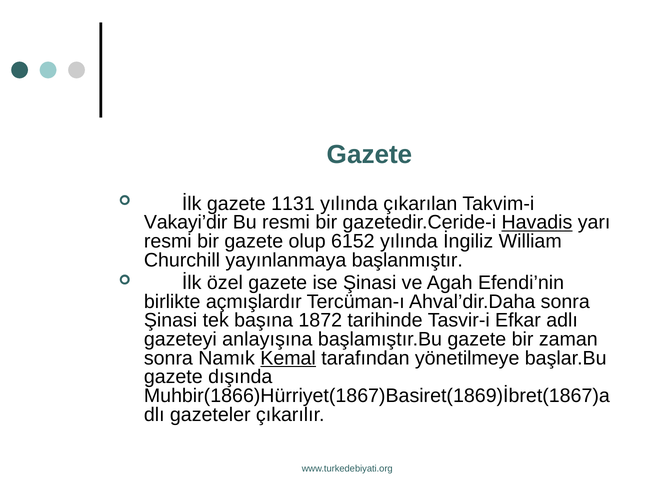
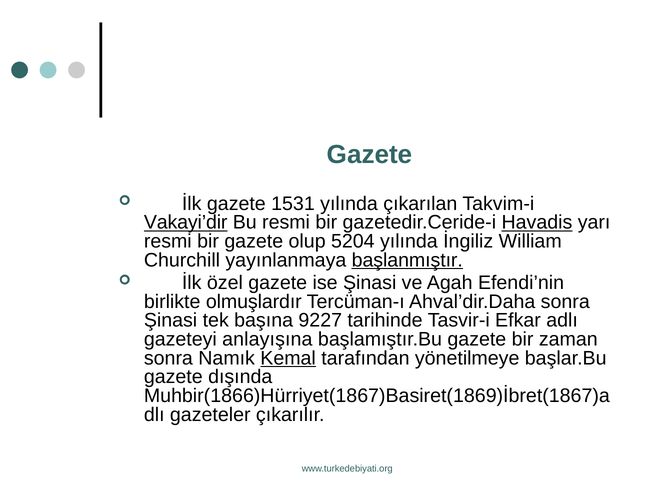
1131: 1131 -> 1531
Vakayi’dir underline: none -> present
6152: 6152 -> 5204
başlanmıştır underline: none -> present
açmışlardır: açmışlardır -> olmuşlardır
1872: 1872 -> 9227
